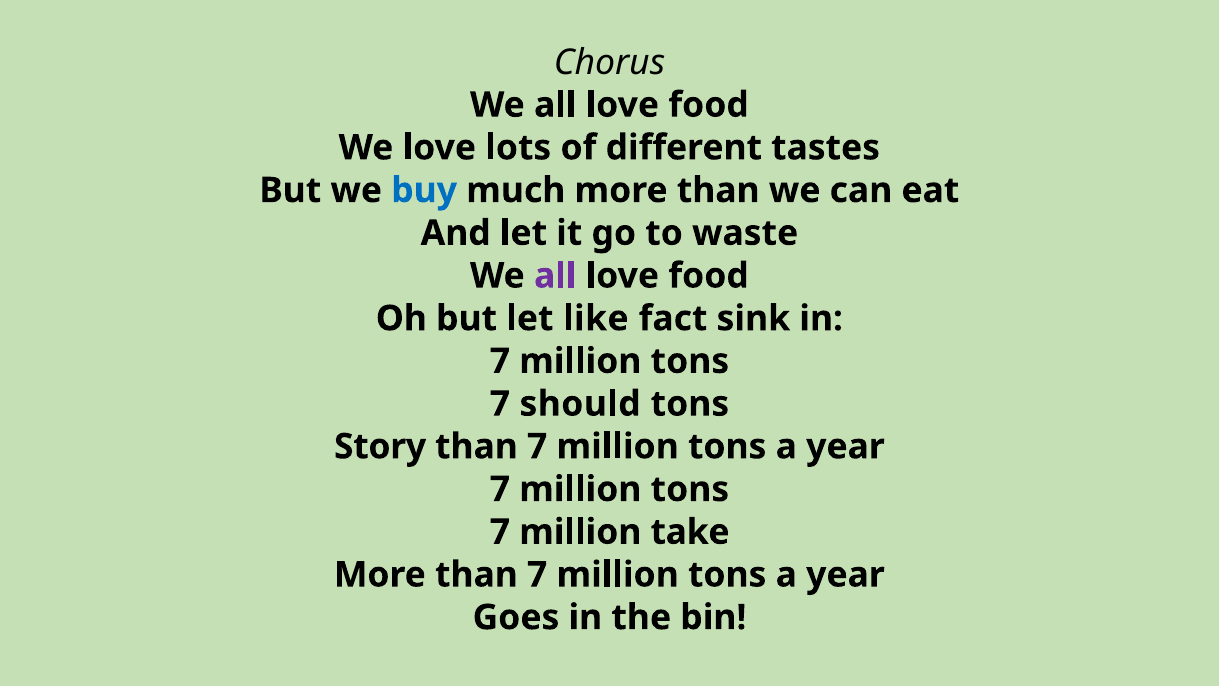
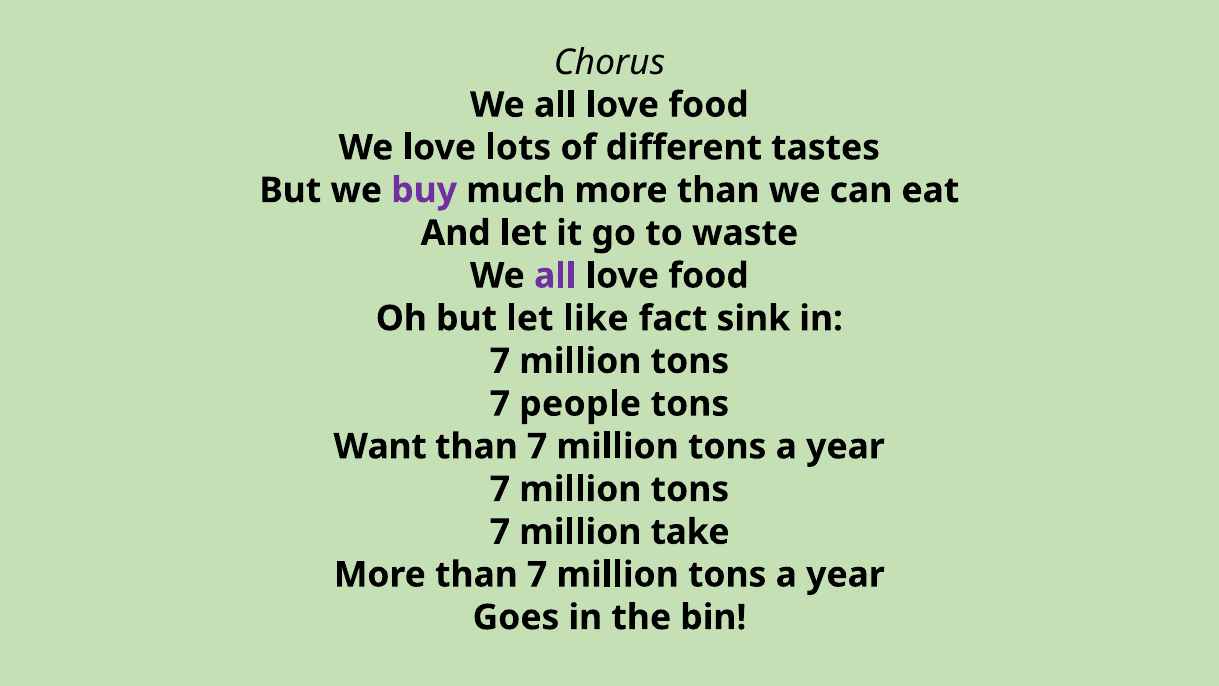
buy colour: blue -> purple
should: should -> people
Story: Story -> Want
